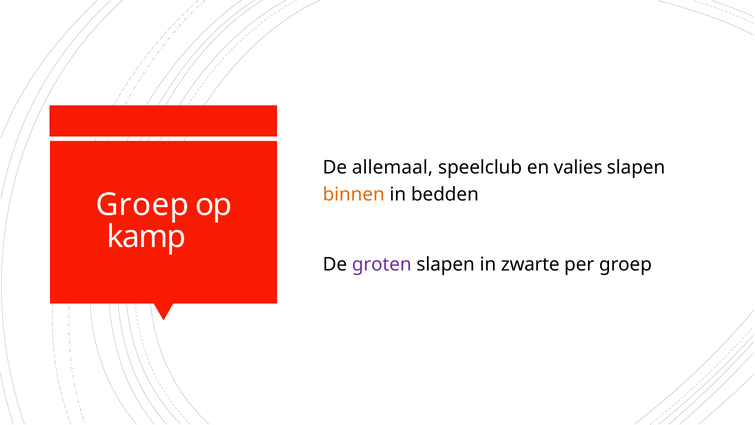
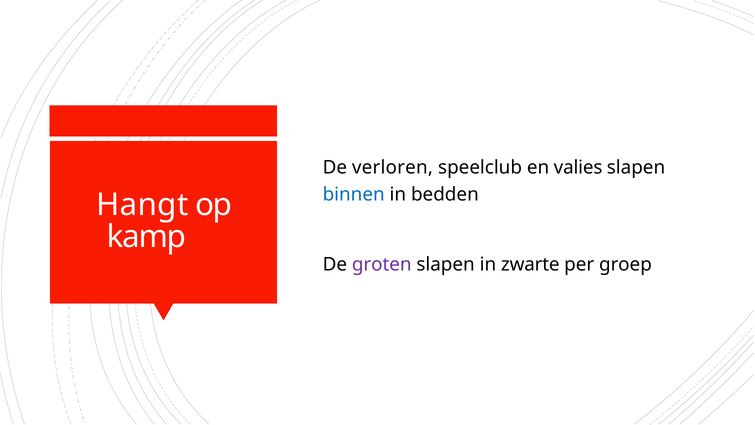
allemaal: allemaal -> verloren
binnen colour: orange -> blue
Groep at (142, 205): Groep -> Hangt
